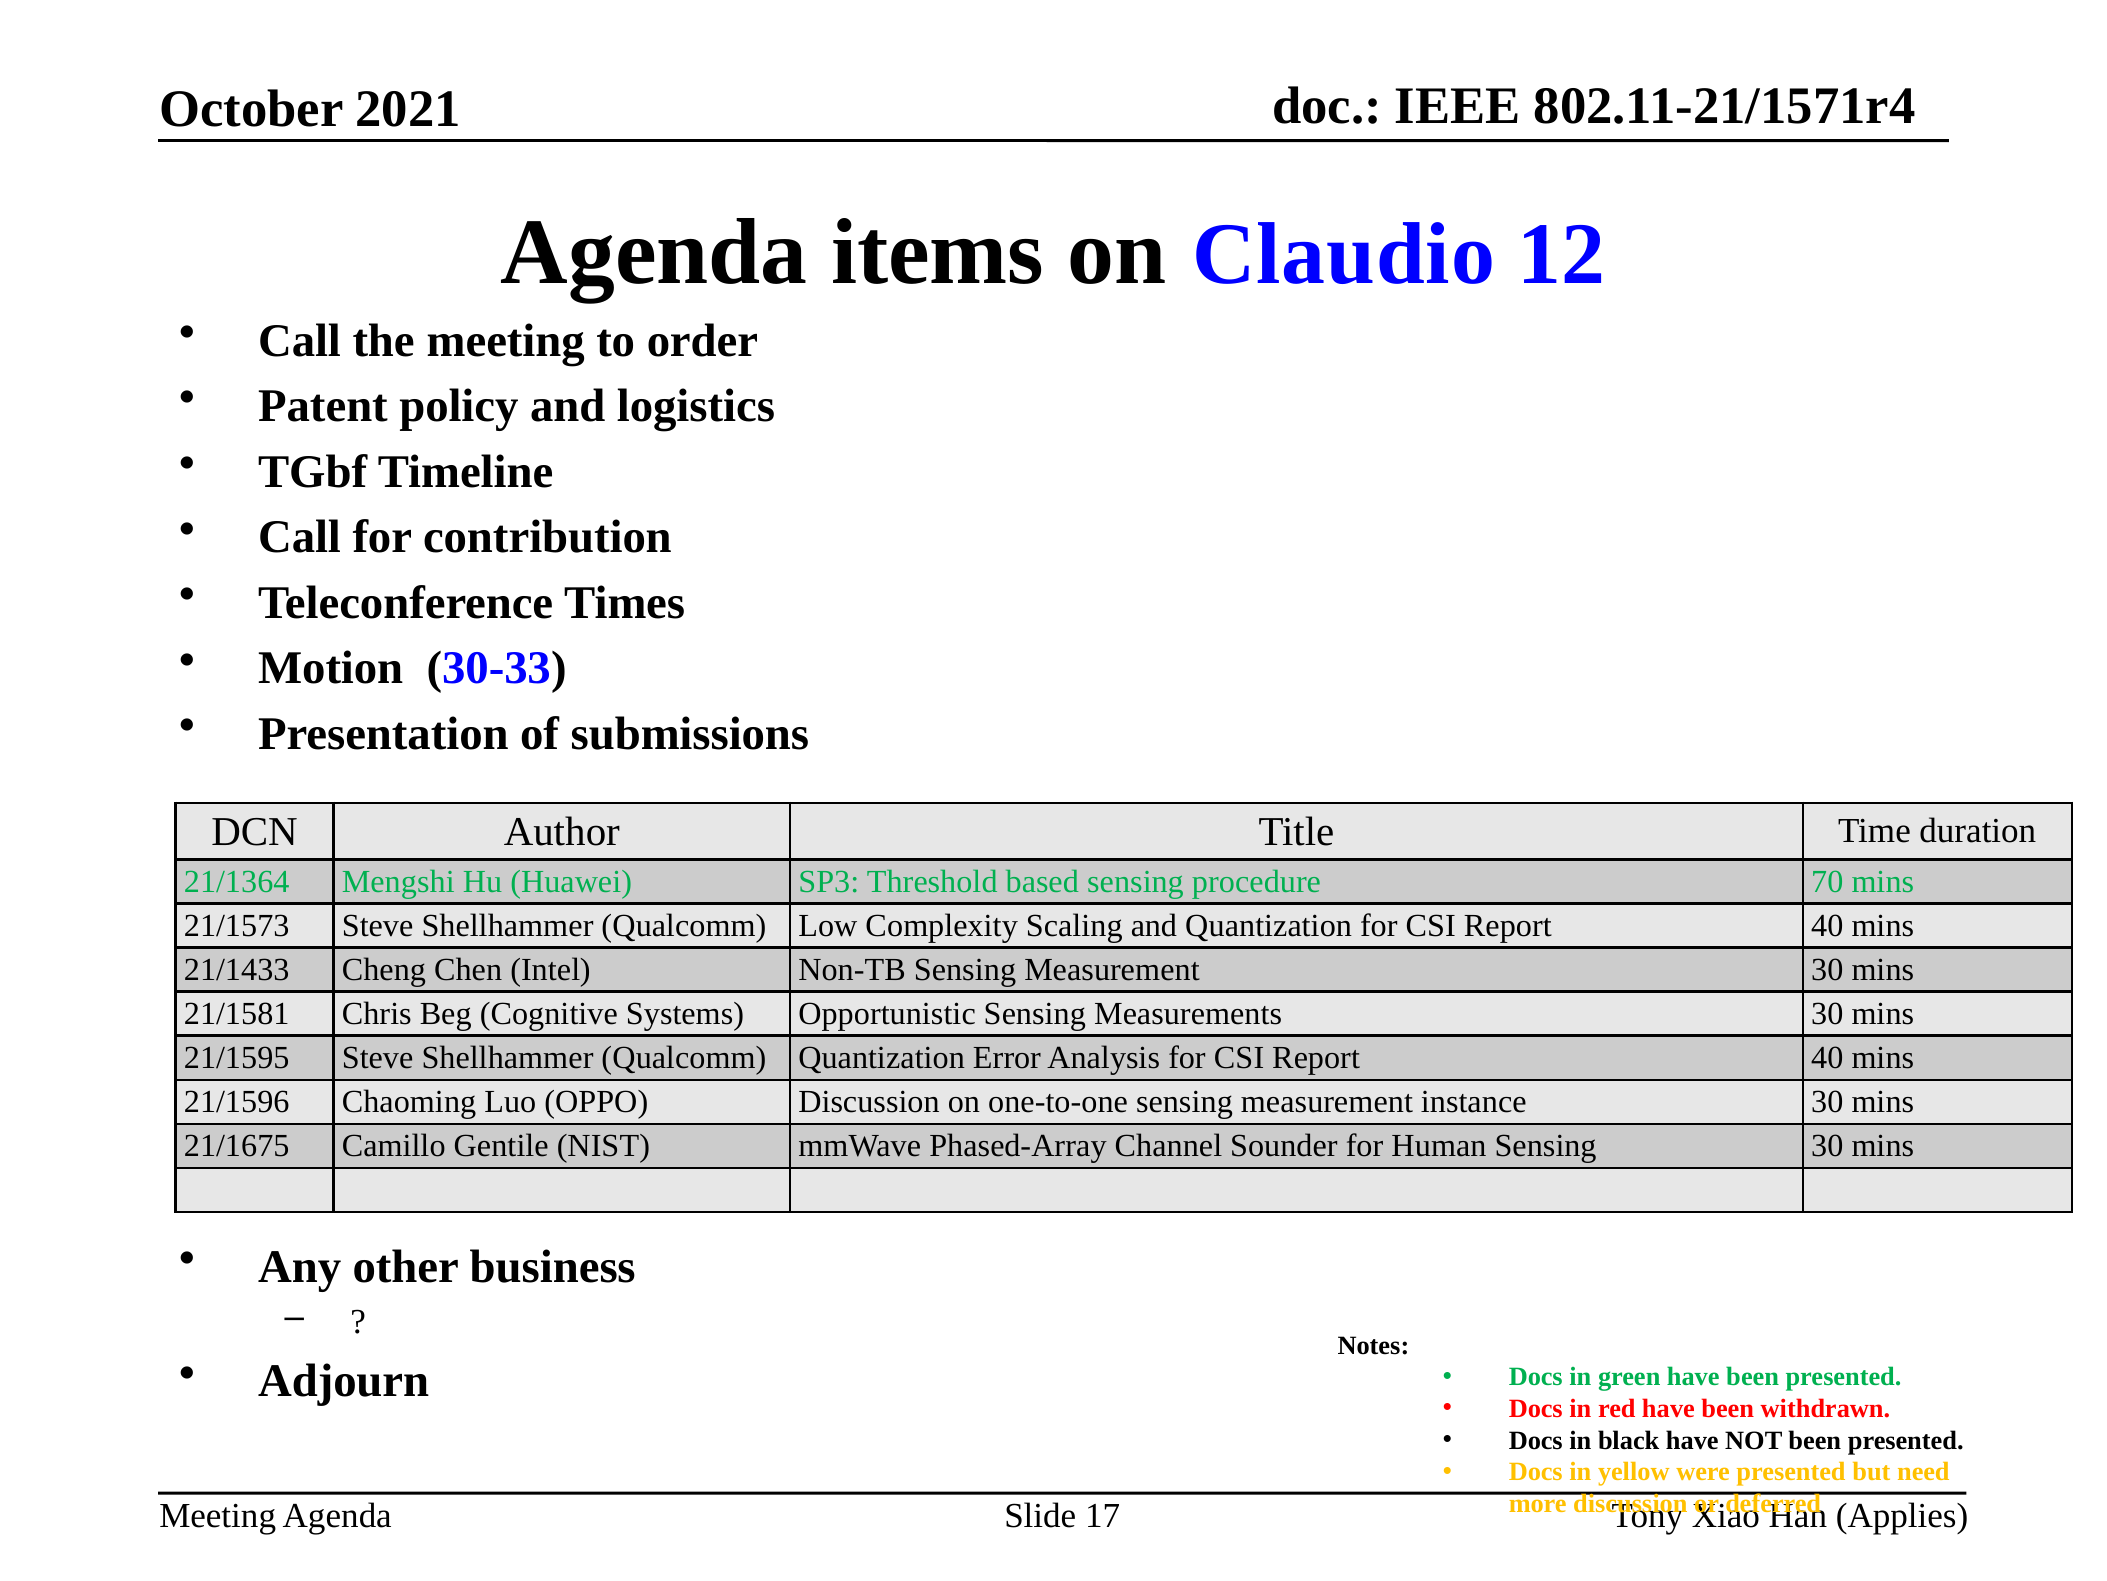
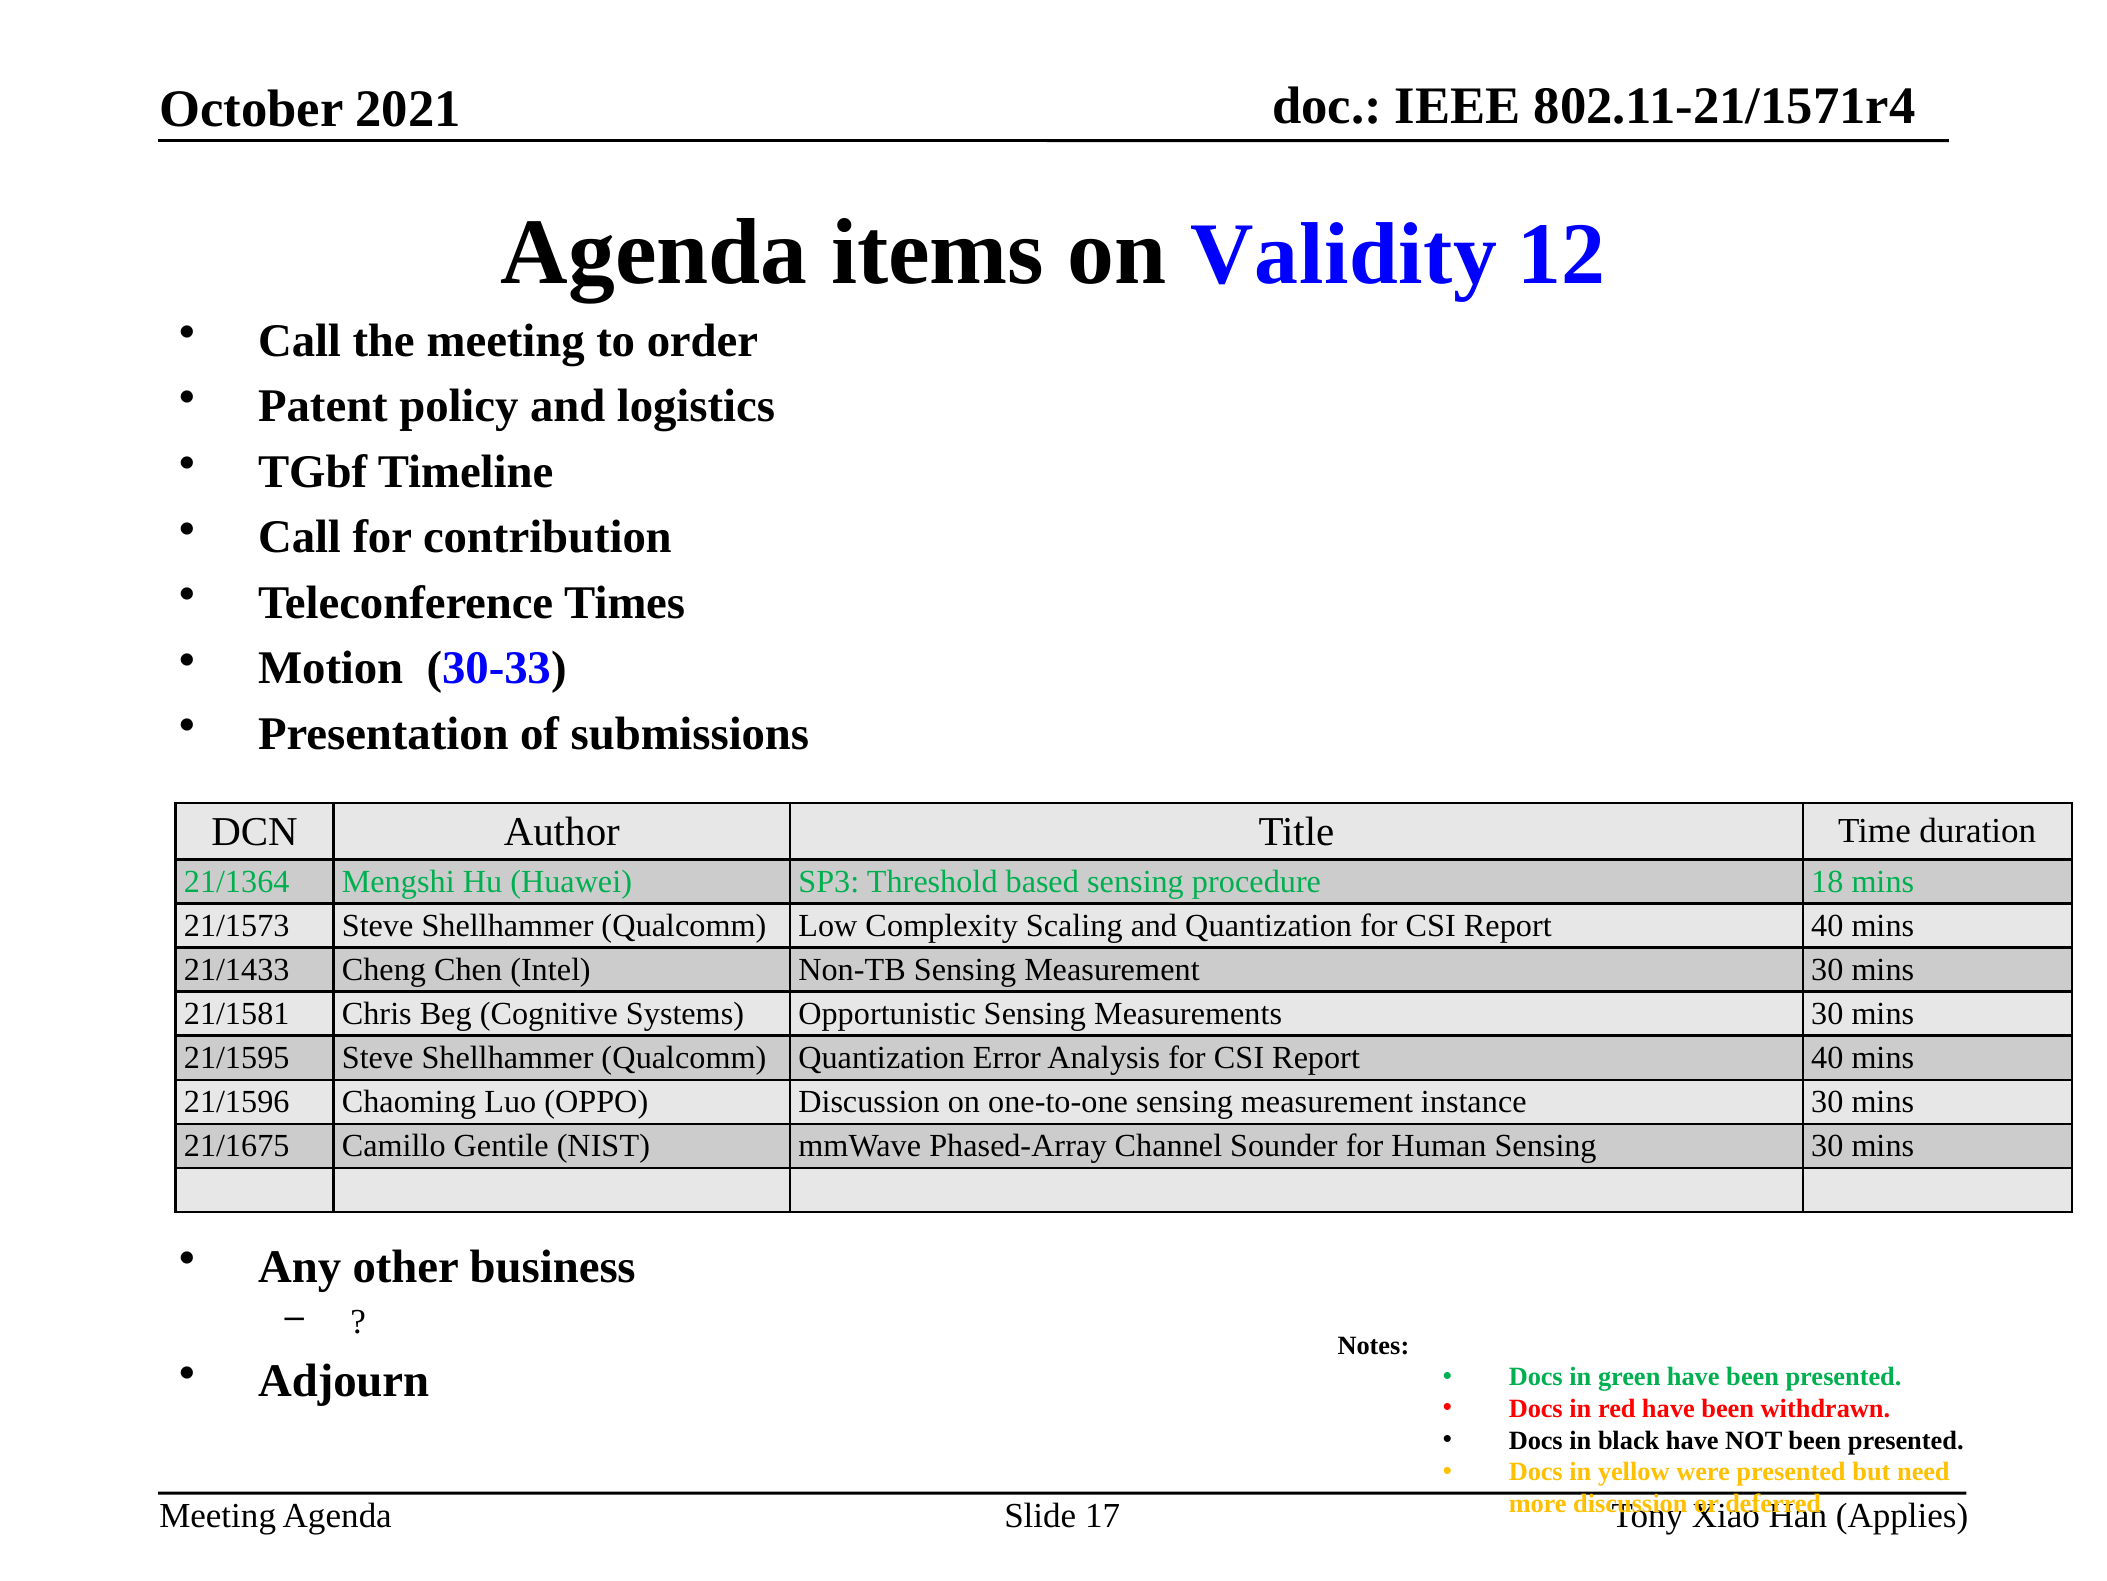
Claudio: Claudio -> Validity
70: 70 -> 18
